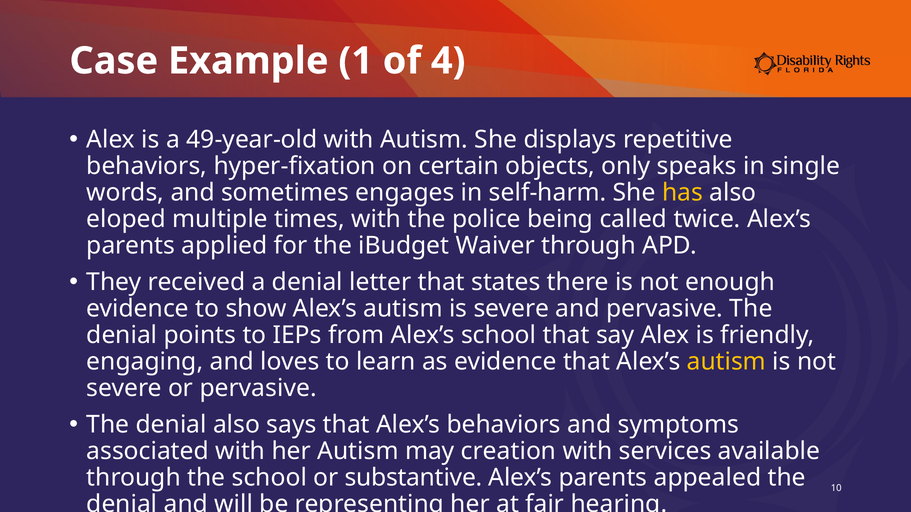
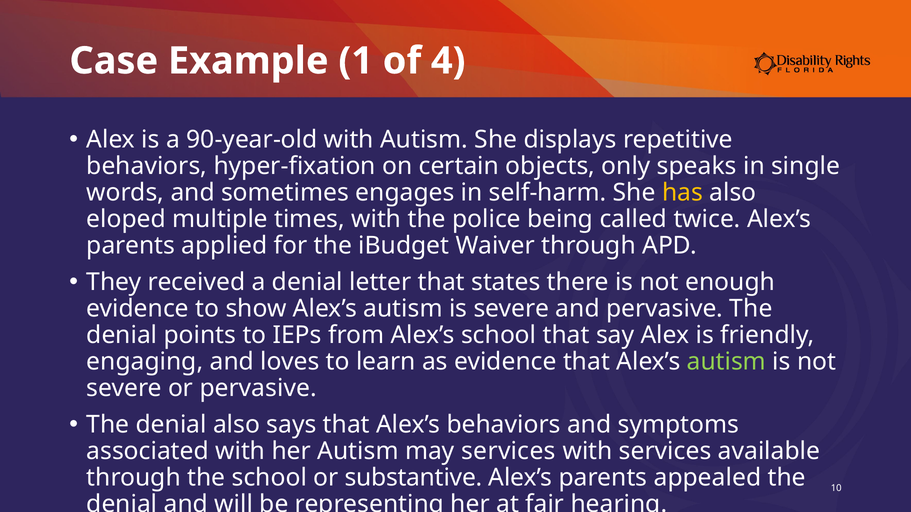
49-year-old: 49-year-old -> 90-year-old
autism at (726, 362) colour: yellow -> light green
may creation: creation -> services
